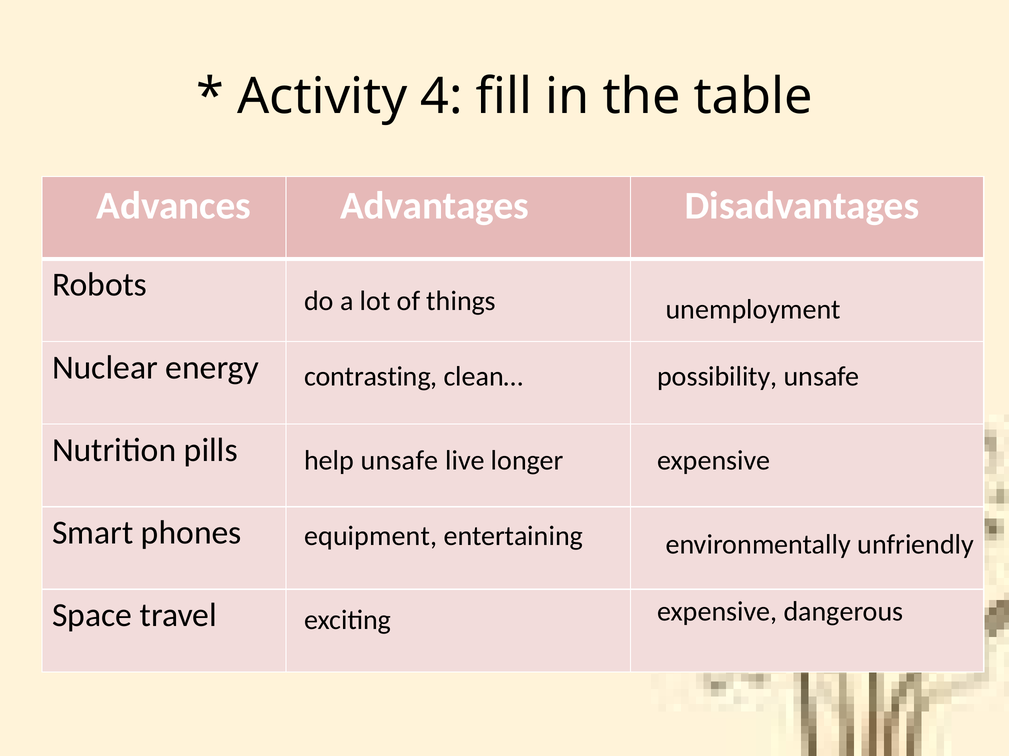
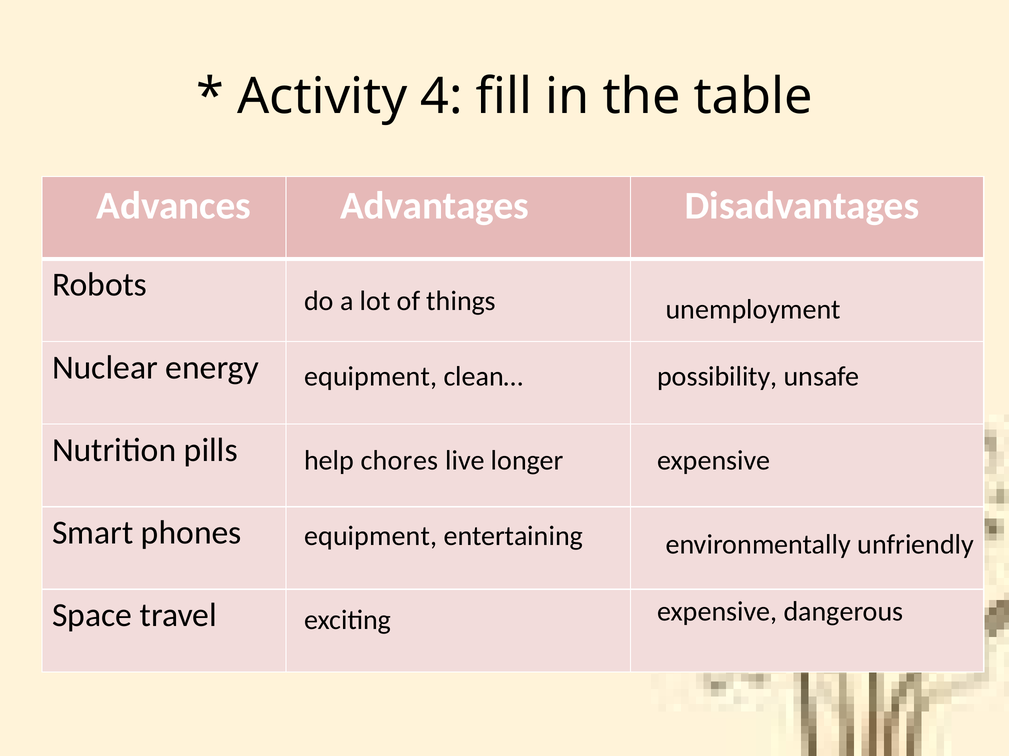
contrasting at (371, 377): contrasting -> equipment
help unsafe: unsafe -> chores
